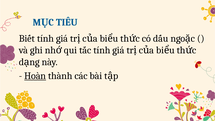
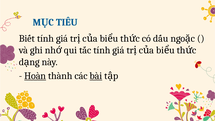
bài underline: none -> present
